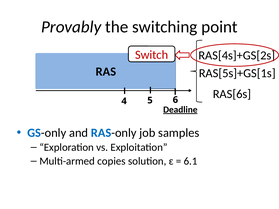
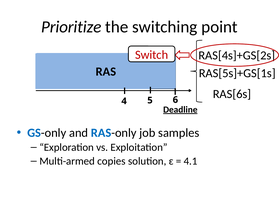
Provably: Provably -> Prioritize
6.1: 6.1 -> 4.1
